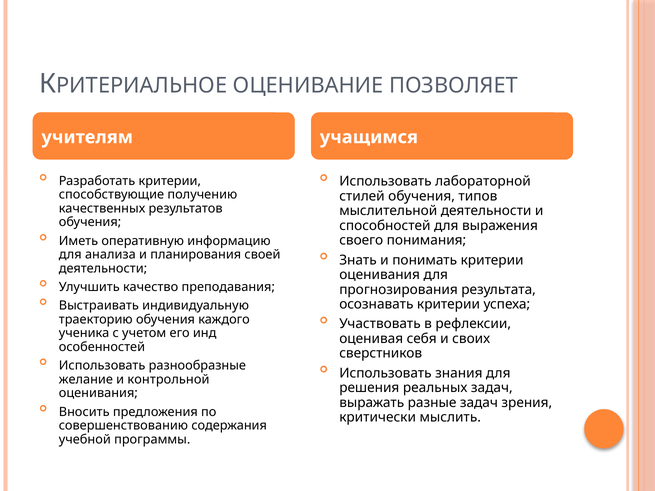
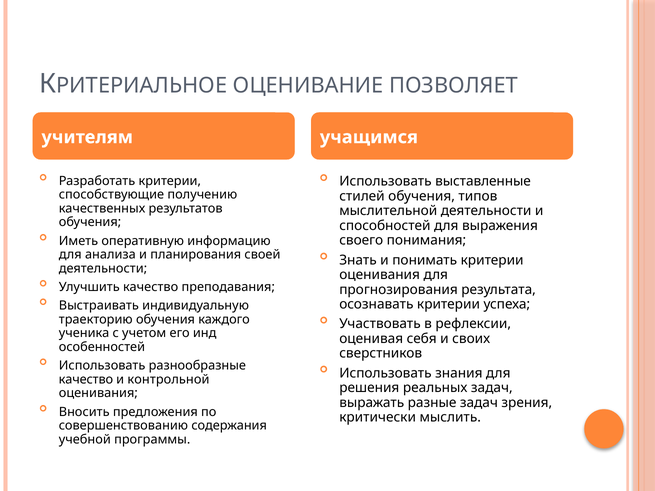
лабораторной: лабораторной -> выставленные
желание at (86, 380): желание -> качество
